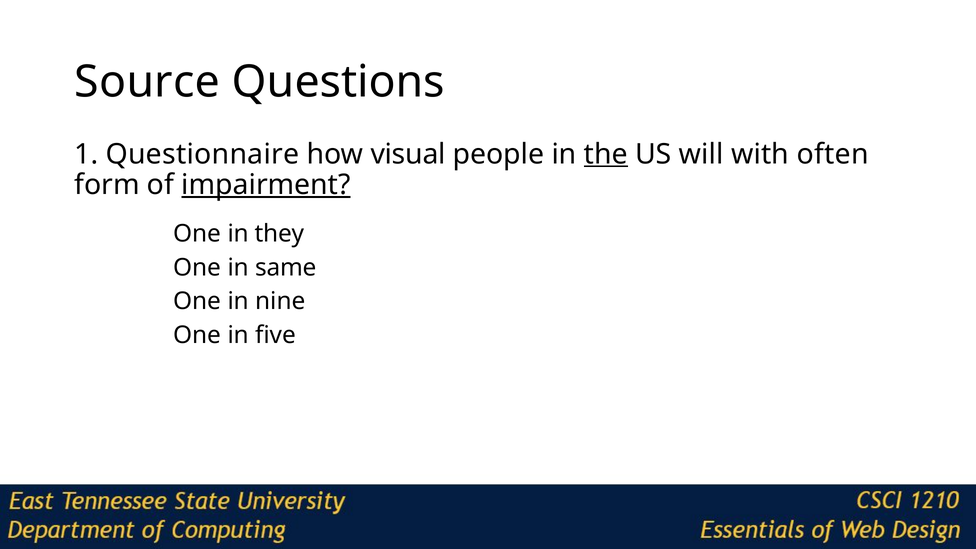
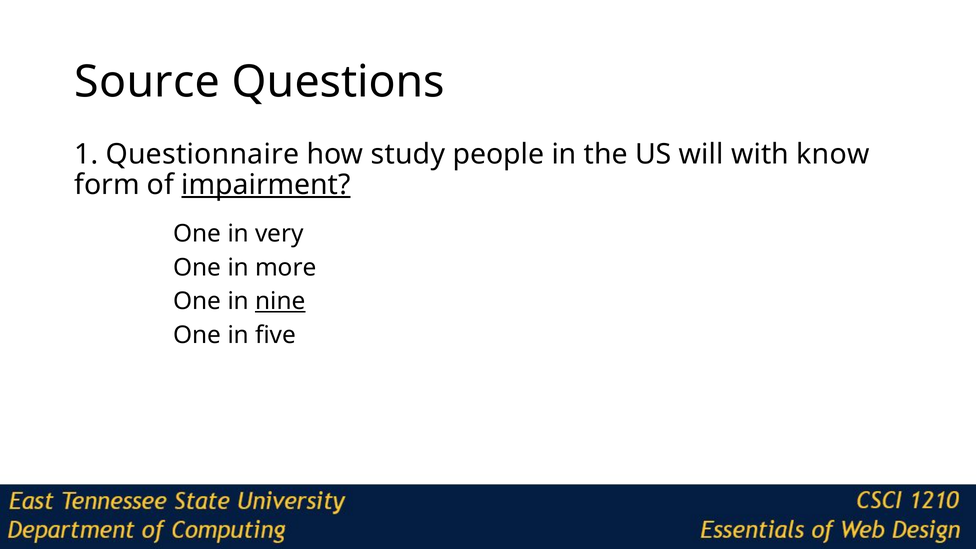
visual: visual -> study
the underline: present -> none
often: often -> know
they: they -> very
same: same -> more
nine underline: none -> present
